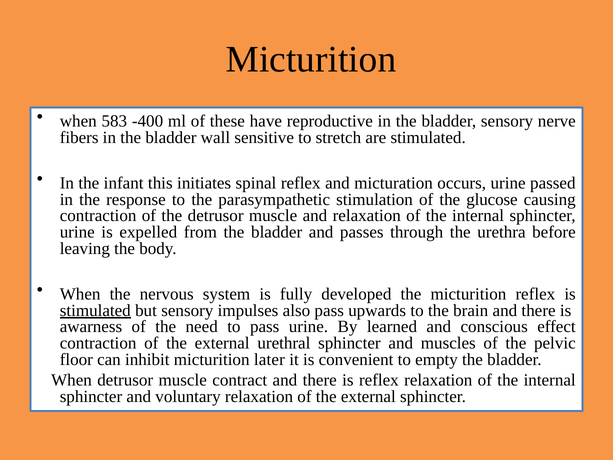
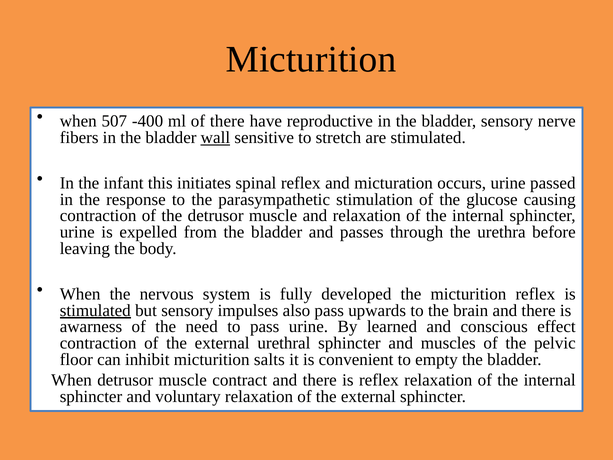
583: 583 -> 507
of these: these -> there
wall underline: none -> present
later: later -> salts
